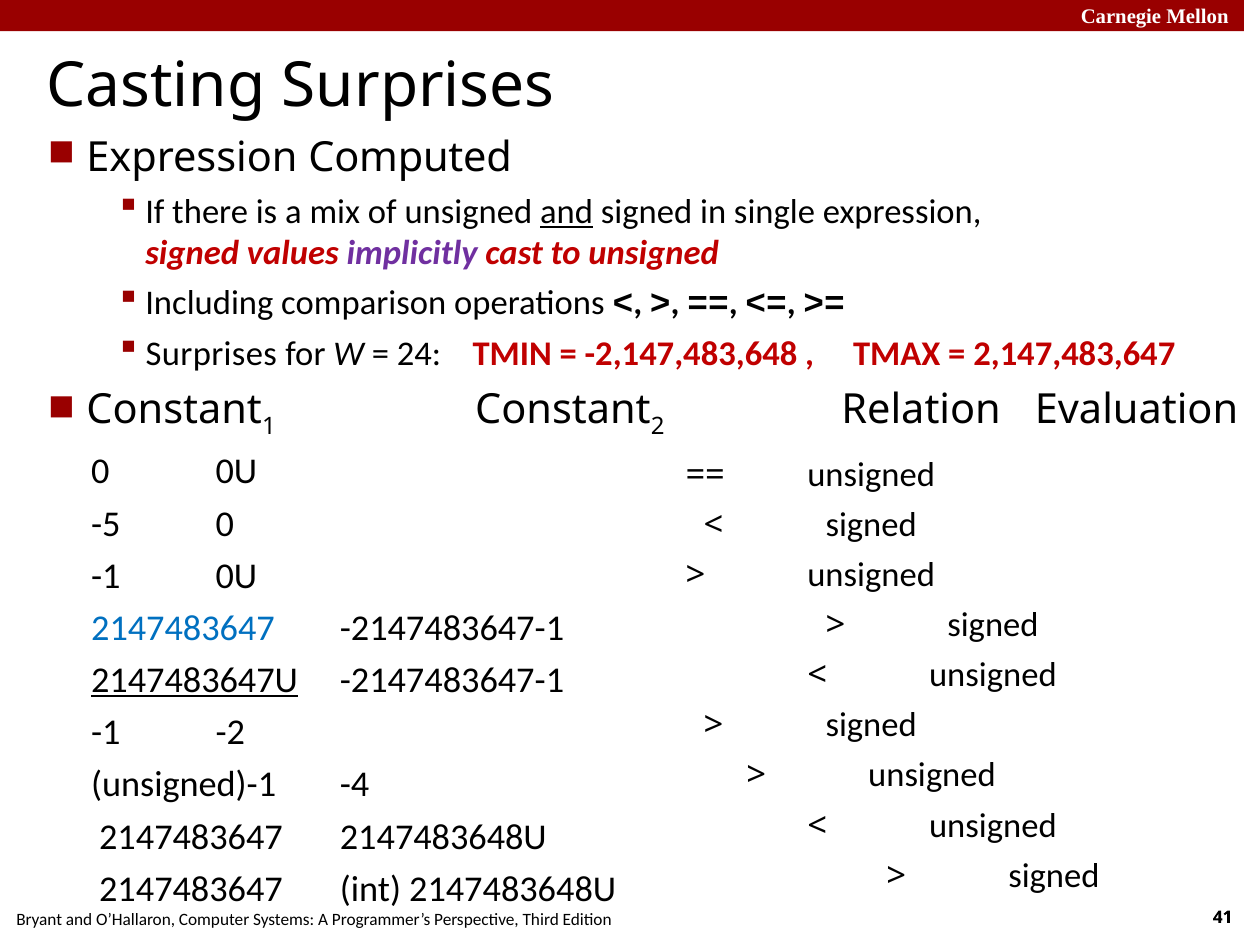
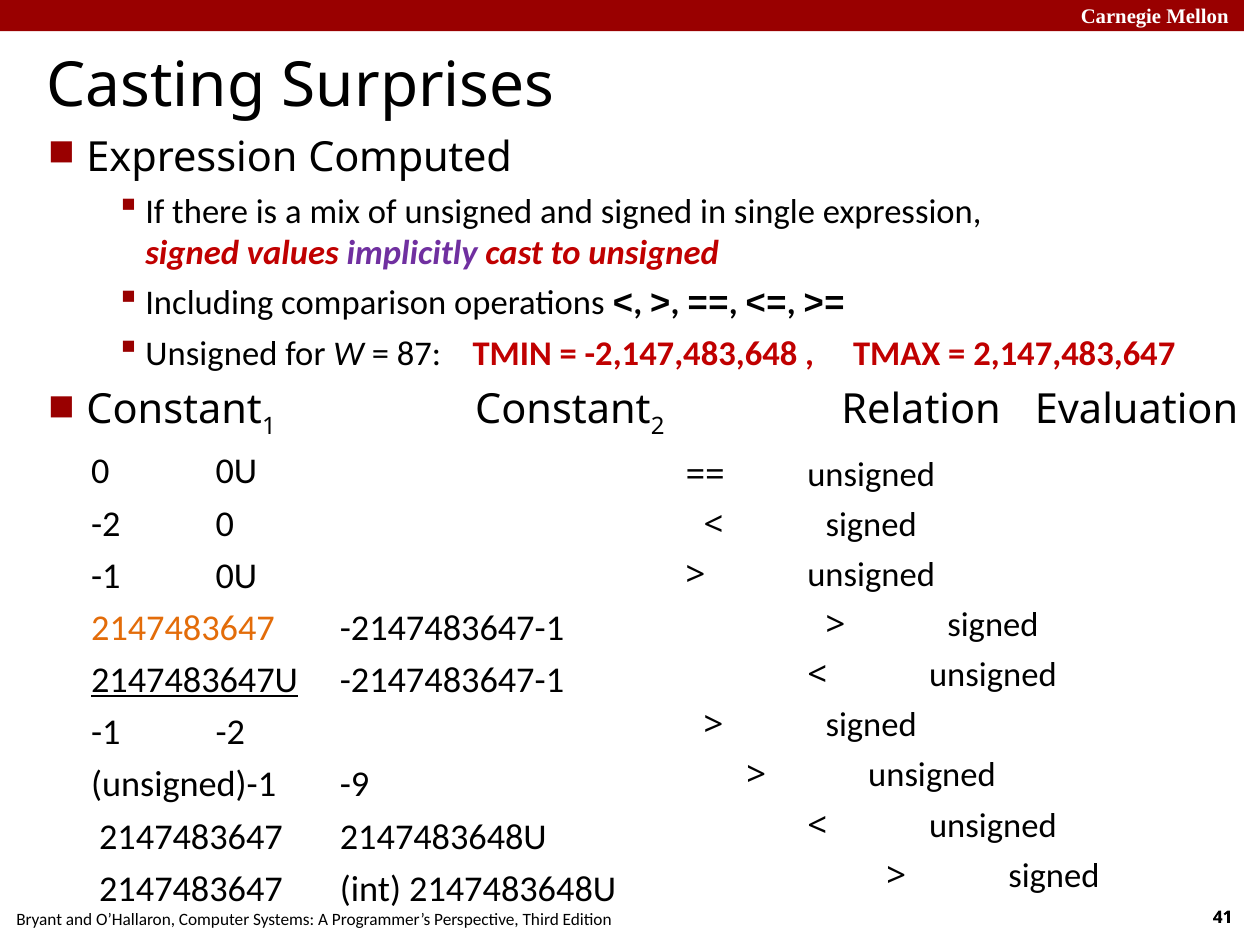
and at (567, 212) underline: present -> none
Surprises at (211, 354): Surprises -> Unsigned
24: 24 -> 87
-5 at (106, 524): -5 -> -2
2147483647 at (183, 628) colour: blue -> orange
-4: -4 -> -9
